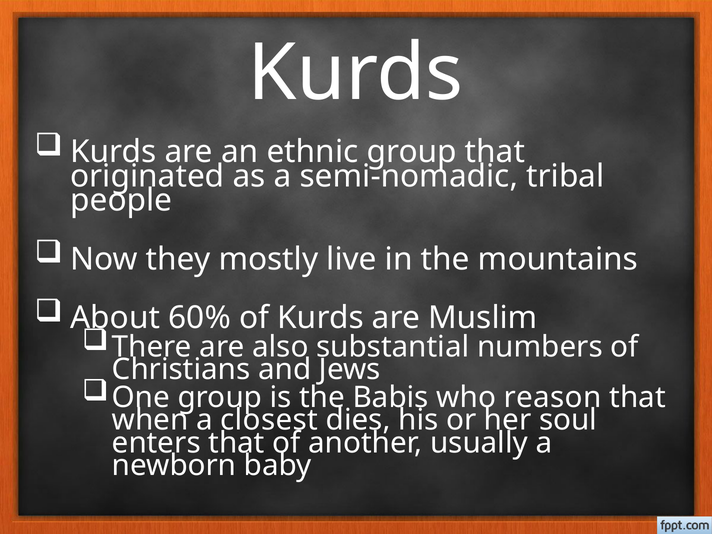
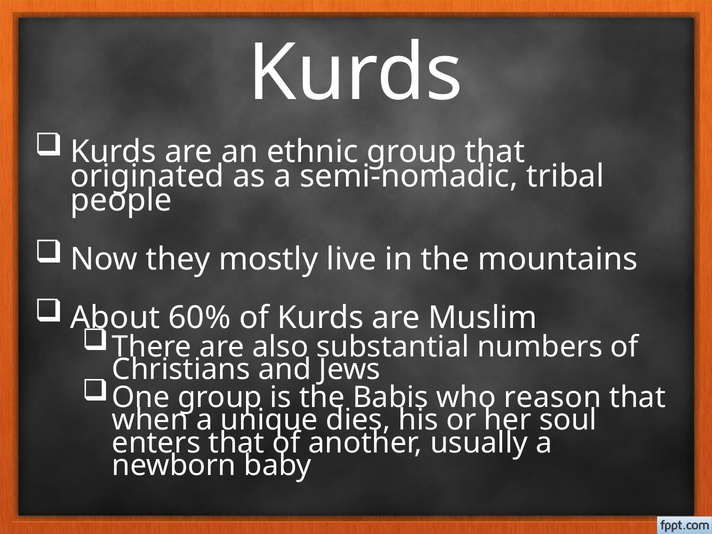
closest: closest -> unique
